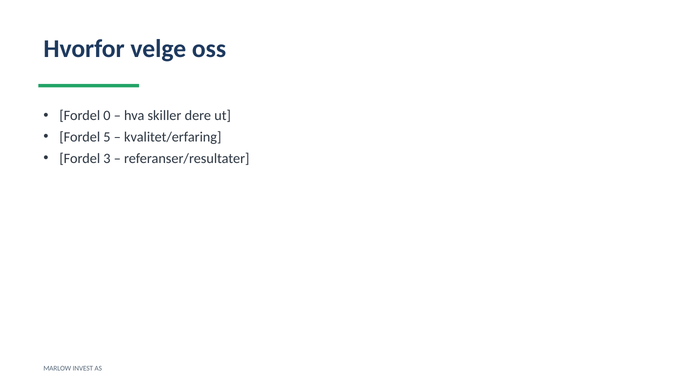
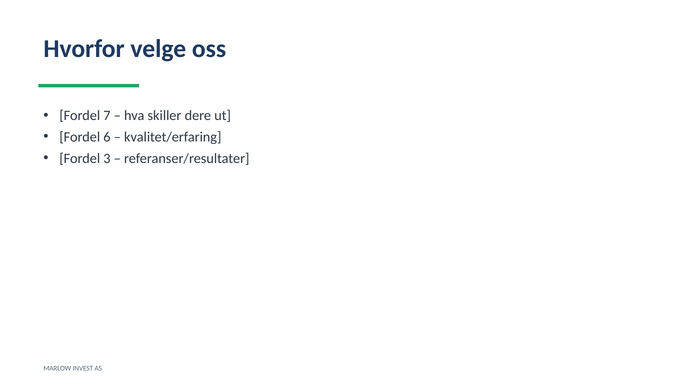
0: 0 -> 7
5: 5 -> 6
